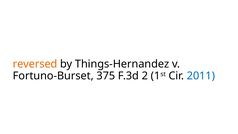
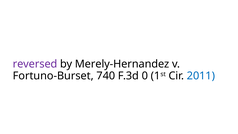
reversed colour: orange -> purple
Things-Hernandez: Things-Hernandez -> Merely-Hernandez
375: 375 -> 740
2: 2 -> 0
